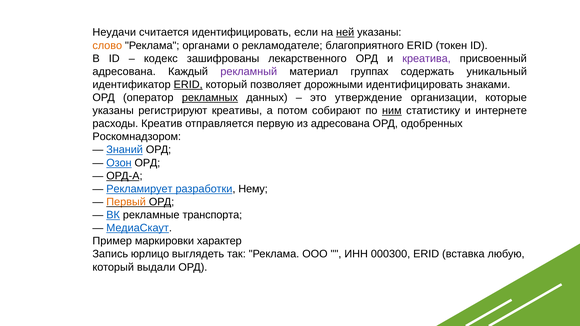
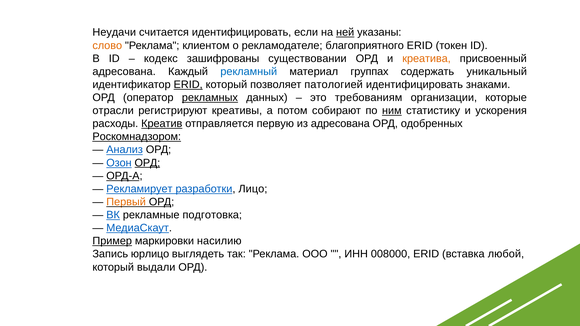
органами: органами -> клиентом
лекарственного: лекарственного -> существовании
креатива colour: purple -> orange
рекламный colour: purple -> blue
дорожными: дорожными -> патологией
утверждение: утверждение -> требованиям
указаны at (113, 111): указаны -> отрасли
интернете: интернете -> ускорения
Креатив underline: none -> present
Роскомнадзором underline: none -> present
Знаний: Знаний -> Анализ
ОРД at (147, 163) underline: none -> present
Нему: Нему -> Лицо
транспорта: транспорта -> подготовка
Пример underline: none -> present
характер: характер -> насилию
000300: 000300 -> 008000
любую: любую -> любой
